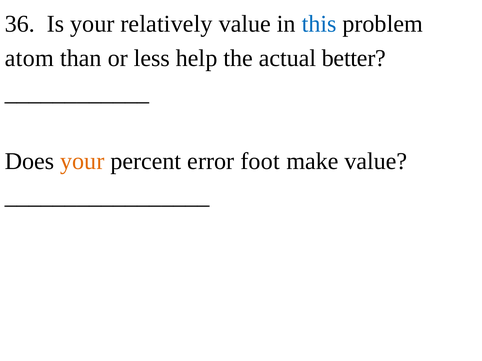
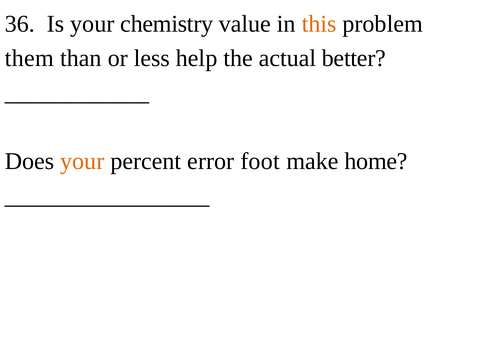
relatively: relatively -> chemistry
this colour: blue -> orange
atom: atom -> them
make value: value -> home
